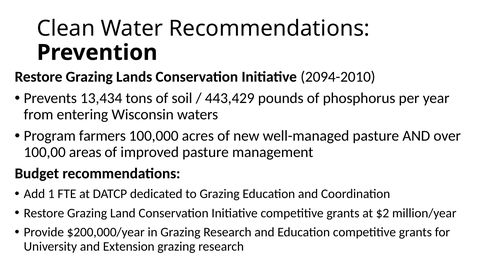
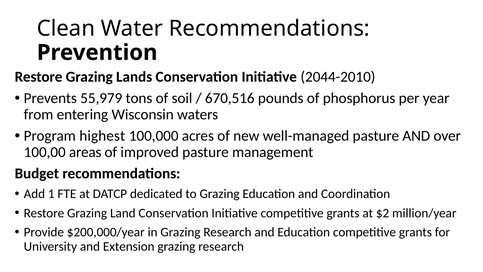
2094-2010: 2094-2010 -> 2044-2010
13,434: 13,434 -> 55,979
443,429: 443,429 -> 670,516
farmers: farmers -> highest
